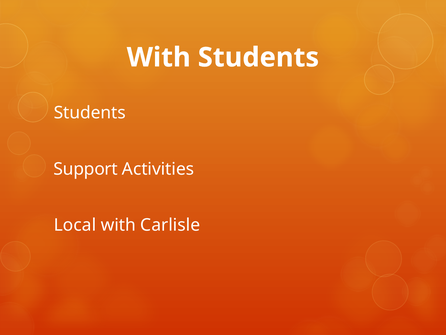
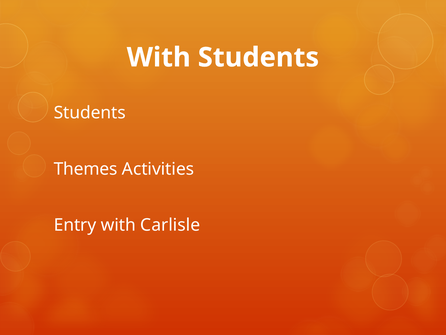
Support: Support -> Themes
Local: Local -> Entry
